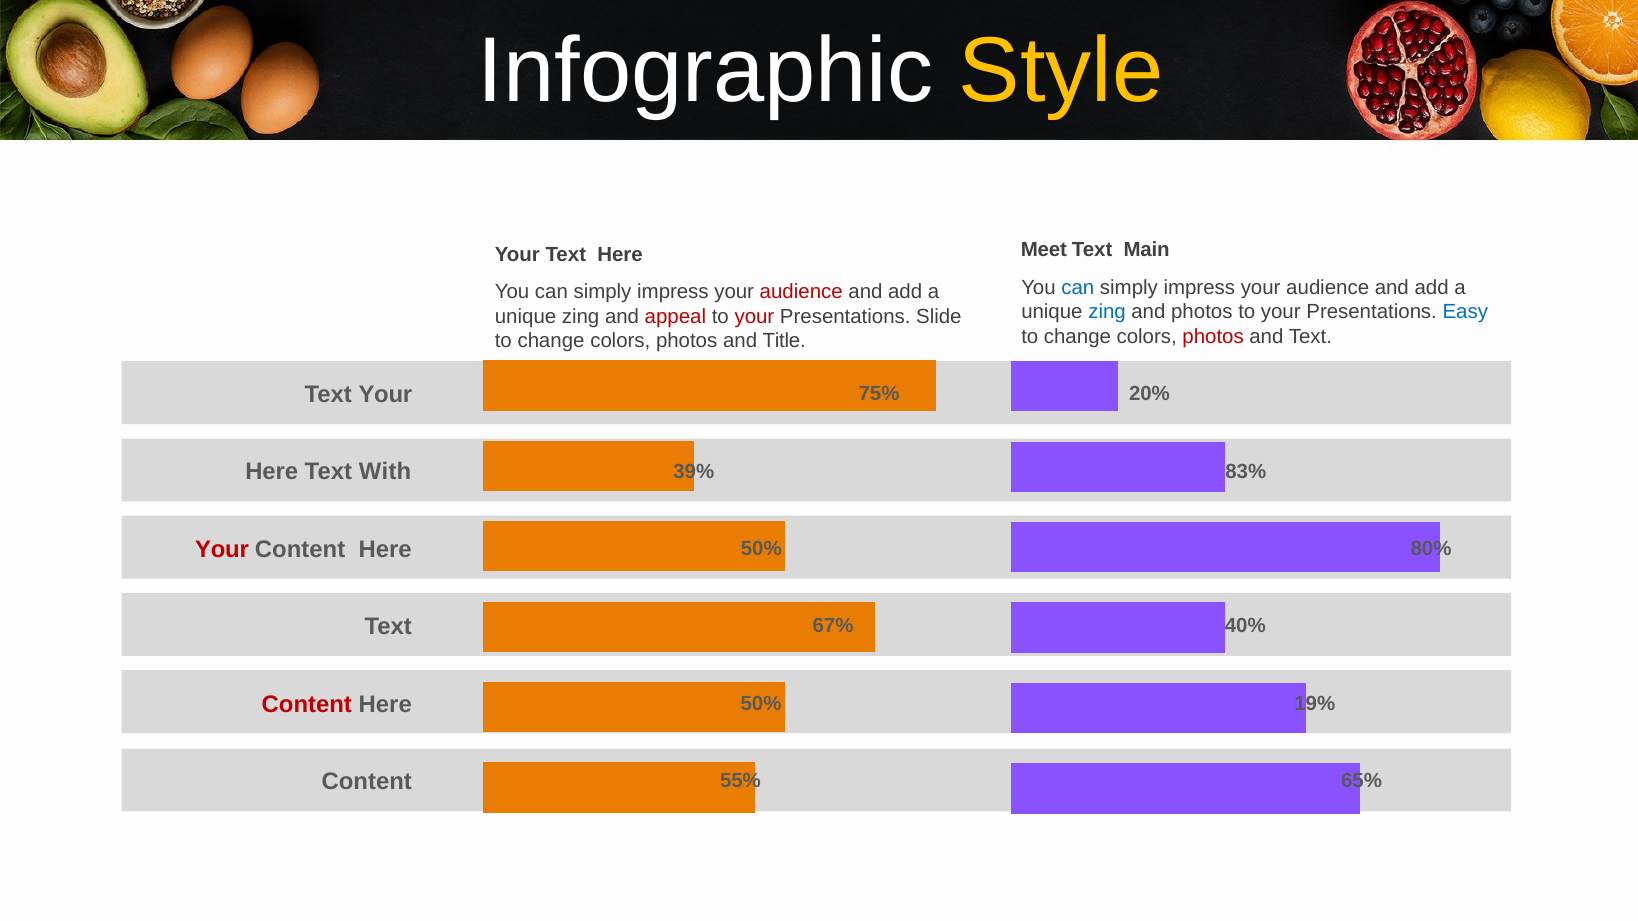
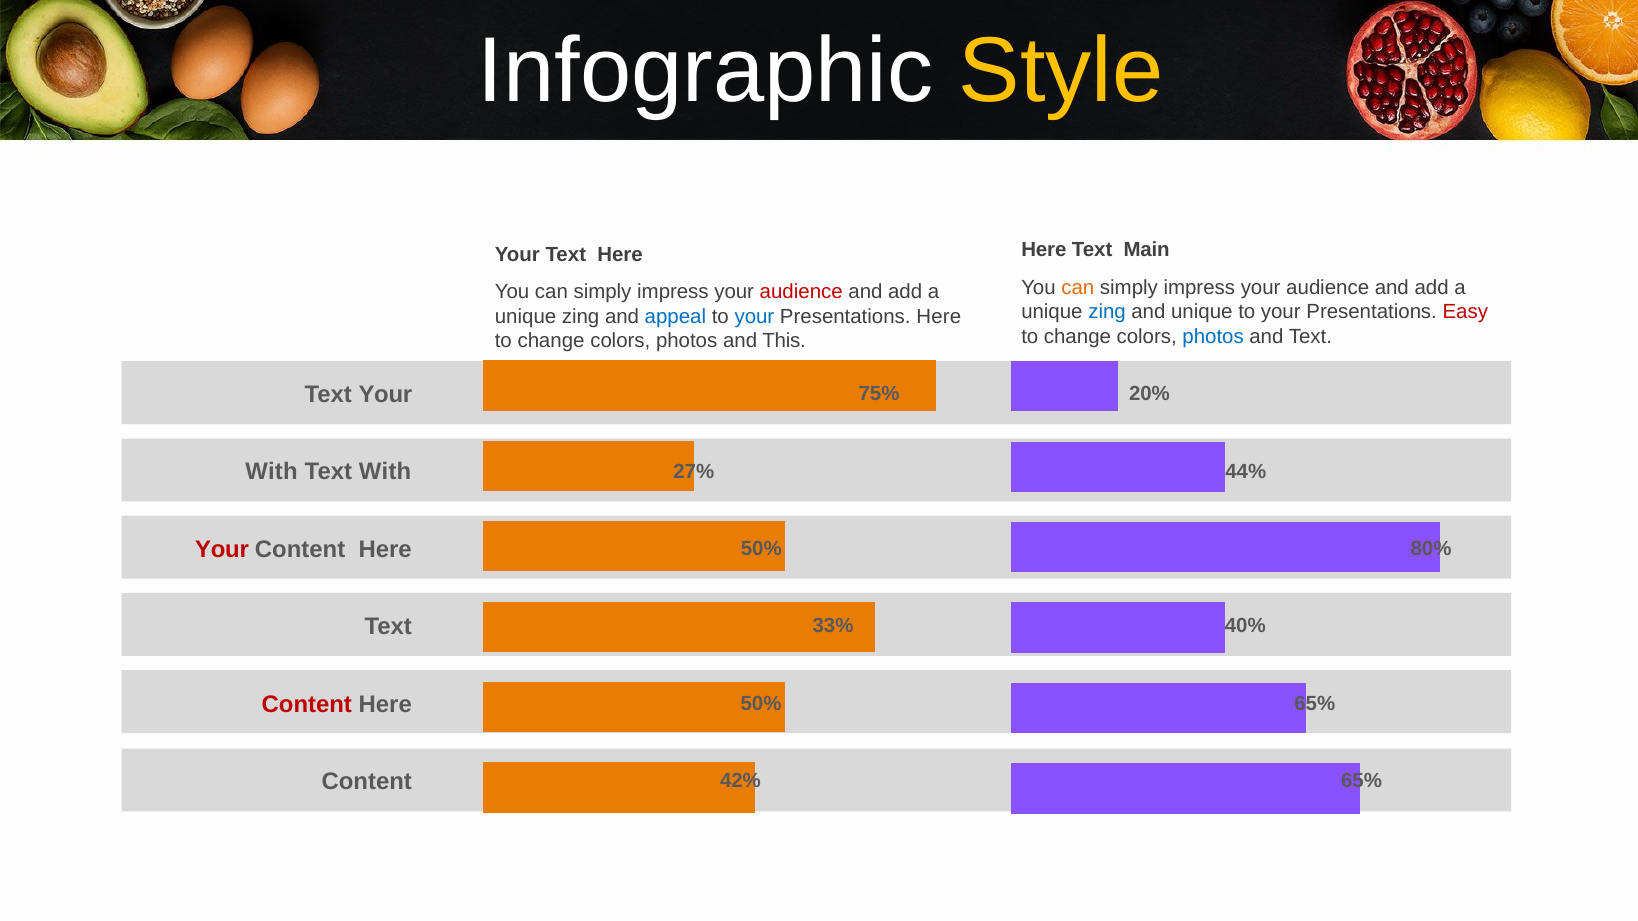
Meet at (1044, 250): Meet -> Here
can at (1078, 288) colour: blue -> orange
and photos: photos -> unique
Easy colour: blue -> red
appeal colour: red -> blue
your at (754, 316) colour: red -> blue
Presentations Slide: Slide -> Here
photos at (1213, 337) colour: red -> blue
Title: Title -> This
Here at (272, 472): Here -> With
39%: 39% -> 27%
83%: 83% -> 44%
67%: 67% -> 33%
19% at (1315, 704): 19% -> 65%
55%: 55% -> 42%
